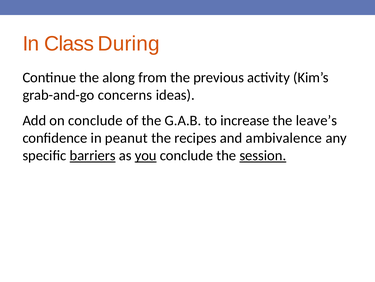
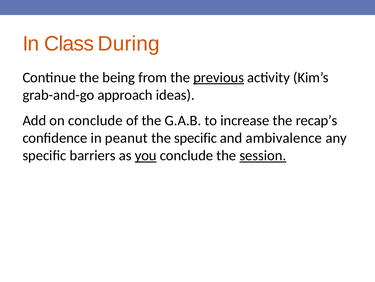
along: along -> being
previous underline: none -> present
concerns: concerns -> approach
leave’s: leave’s -> recap’s
the recipes: recipes -> specific
barriers underline: present -> none
